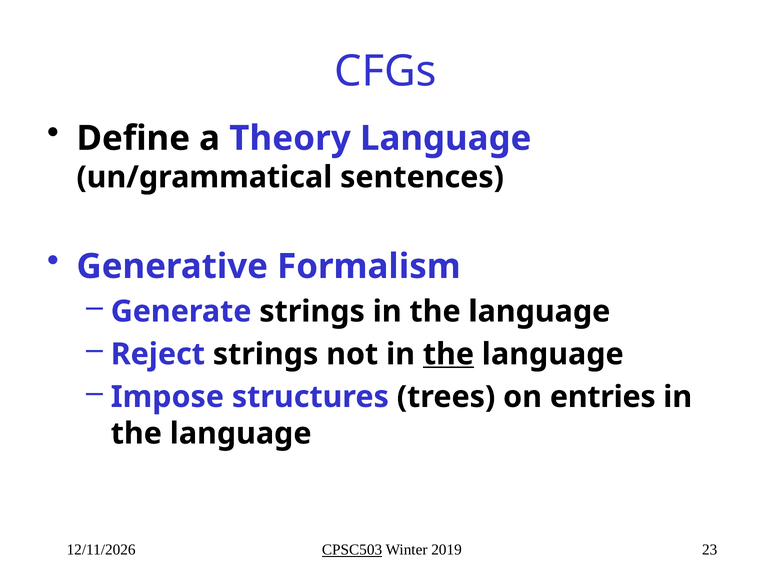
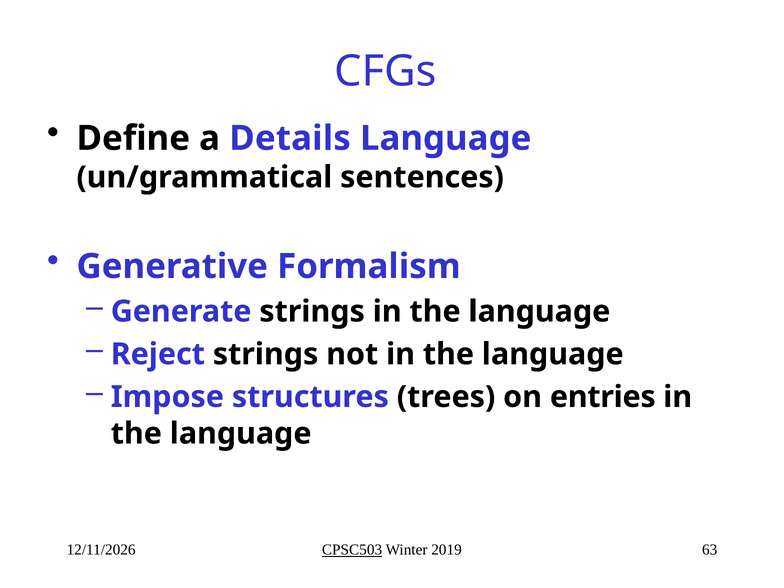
Theory: Theory -> Details
the at (448, 354) underline: present -> none
23: 23 -> 63
